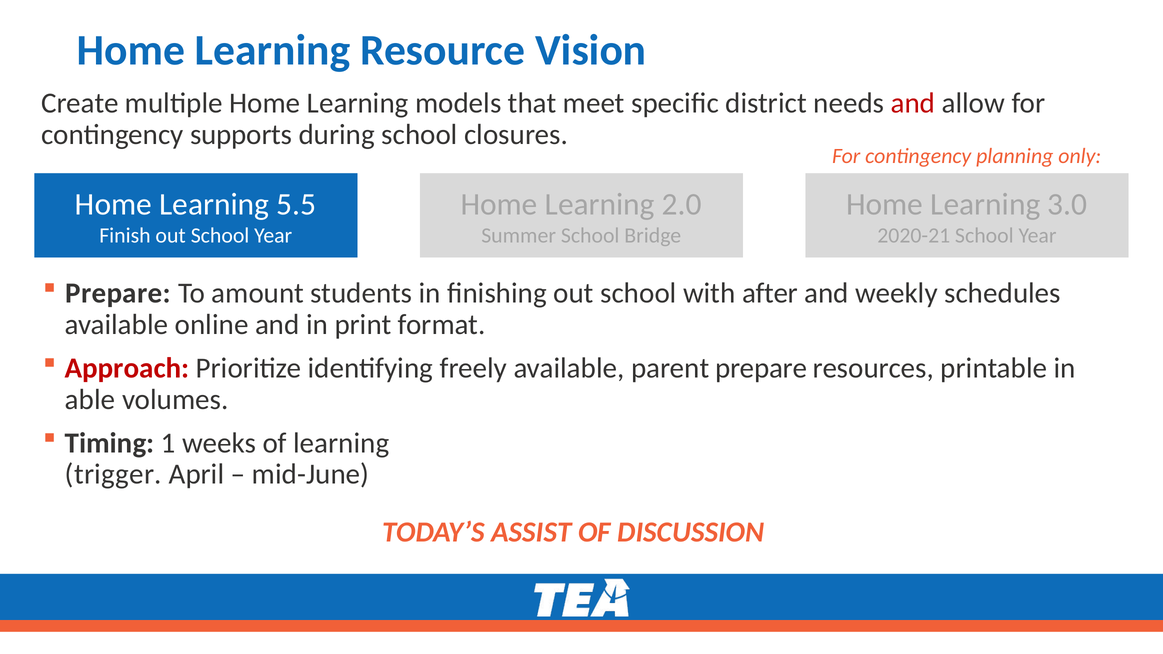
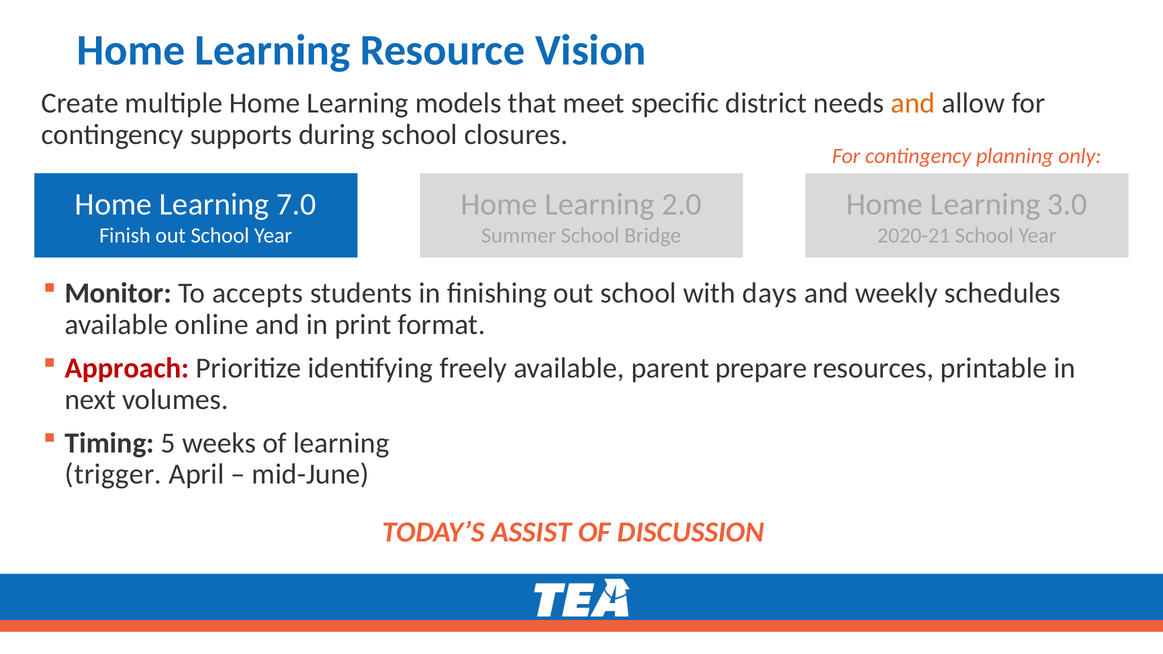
and at (913, 103) colour: red -> orange
5.5: 5.5 -> 7.0
Prepare at (118, 293): Prepare -> Monitor
amount: amount -> accepts
after: after -> days
able: able -> next
1: 1 -> 5
